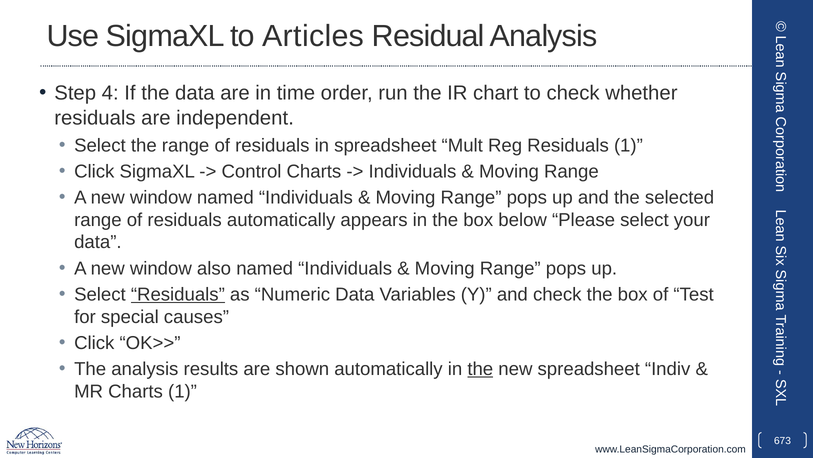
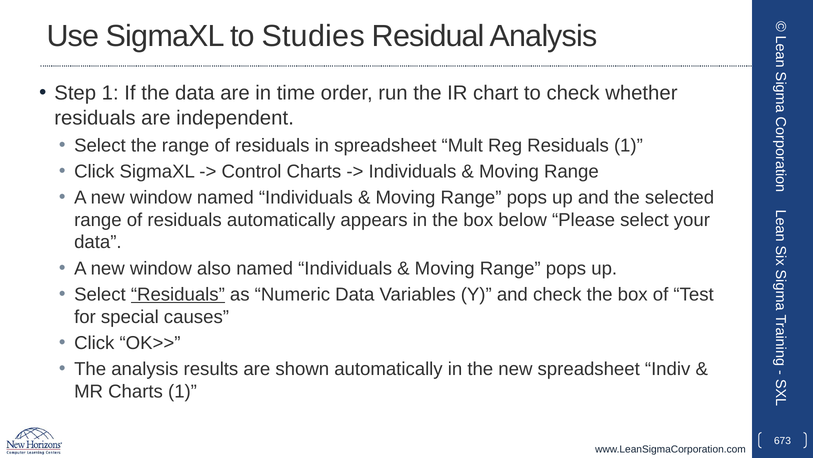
Articles: Articles -> Studies
Step 4: 4 -> 1
the at (480, 368) underline: present -> none
